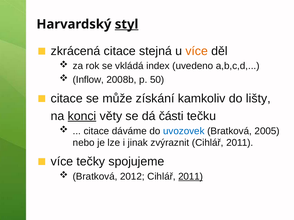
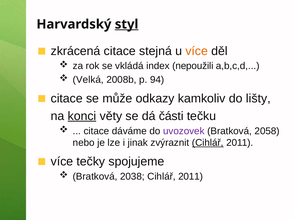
uvedeno: uvedeno -> nepoužili
Inflow: Inflow -> Velká
50: 50 -> 94
získání: získání -> odkazy
uvozovek colour: blue -> purple
2005: 2005 -> 2058
Cihlář at (208, 143) underline: none -> present
2012: 2012 -> 2038
2011 at (191, 177) underline: present -> none
